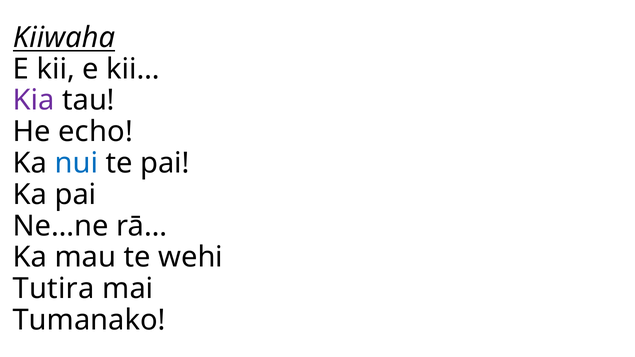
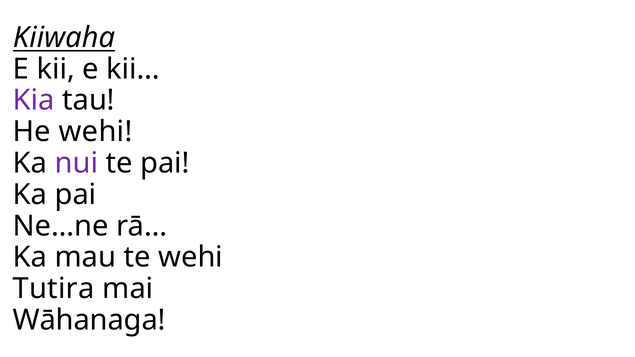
He echo: echo -> wehi
nui colour: blue -> purple
Tumanako: Tumanako -> Wāhanaga
